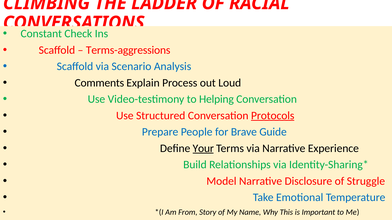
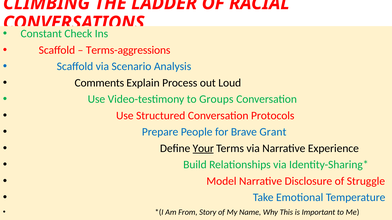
Helping: Helping -> Groups
Protocols underline: present -> none
Guide: Guide -> Grant
